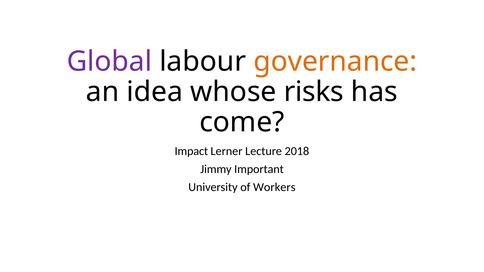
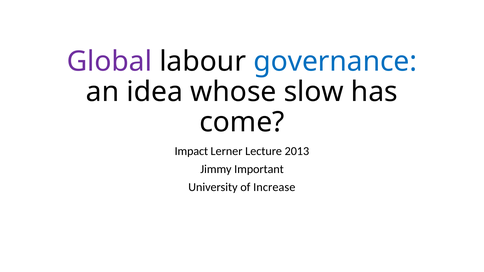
governance colour: orange -> blue
risks: risks -> slow
2018: 2018 -> 2013
Workers: Workers -> Increase
